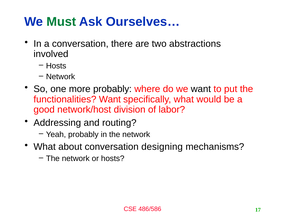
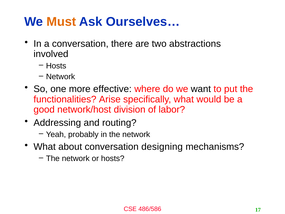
Must colour: green -> orange
more probably: probably -> effective
functionalities Want: Want -> Arise
